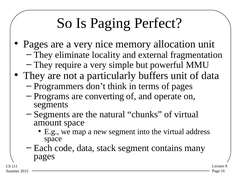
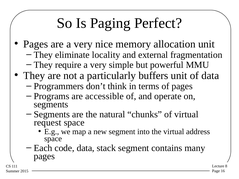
converting: converting -> accessible
amount: amount -> request
